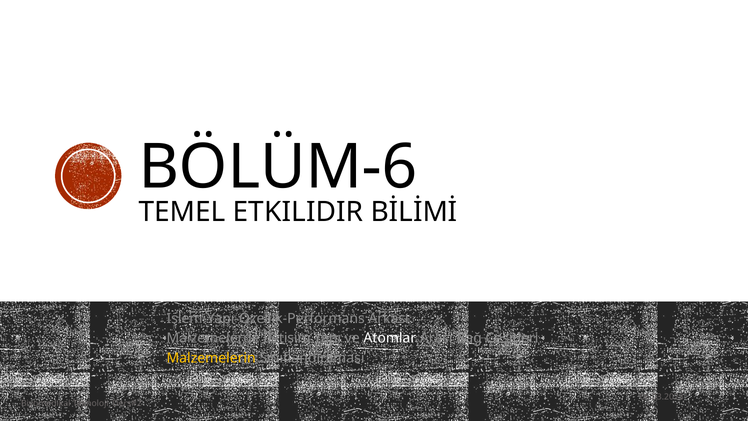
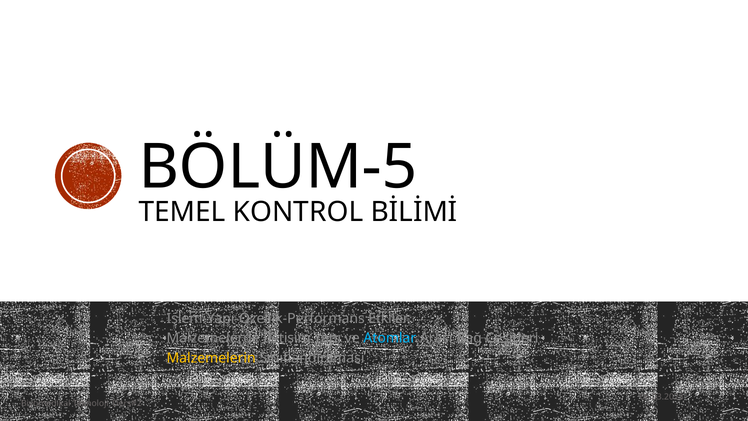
BÖLÜM-6: BÖLÜM-6 -> BÖLÜM-5
ETKILIDIR: ETKILIDIR -> KONTROL
Arkası: Arkası -> Etkiler
Atomlar colour: white -> light blue
